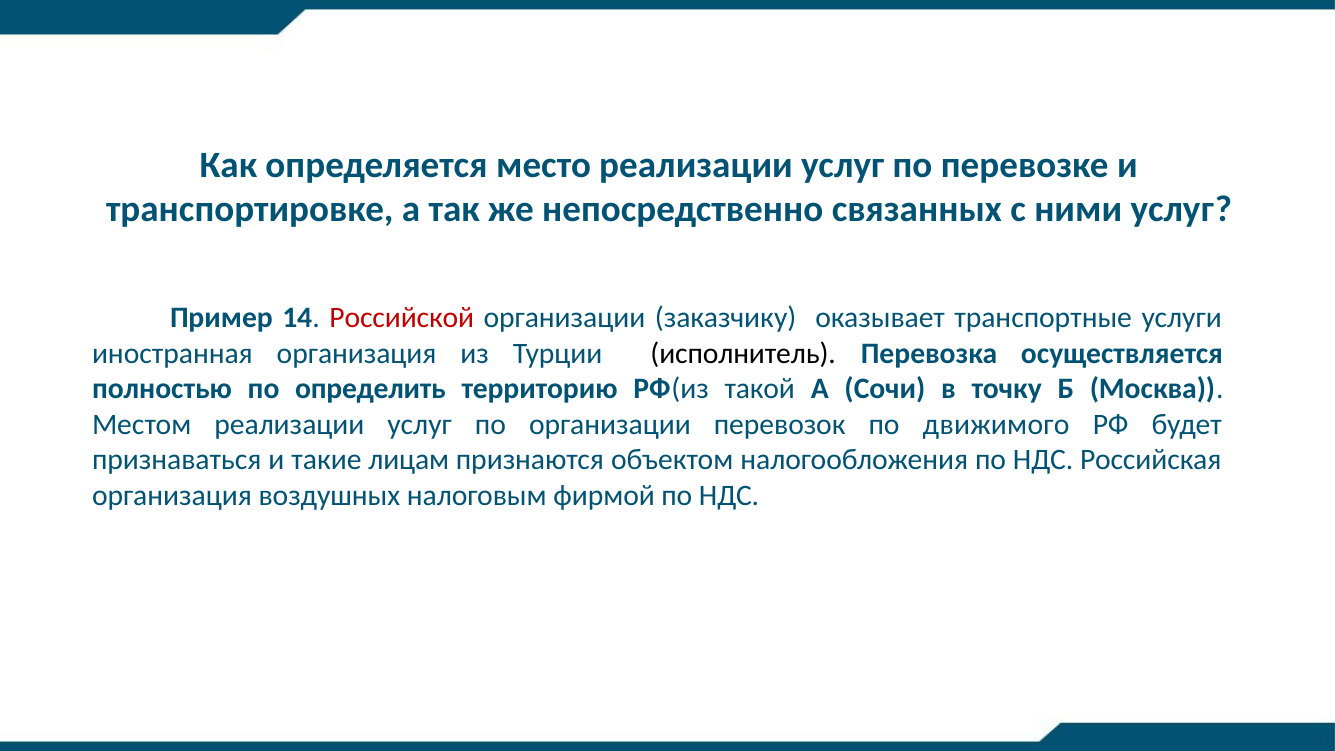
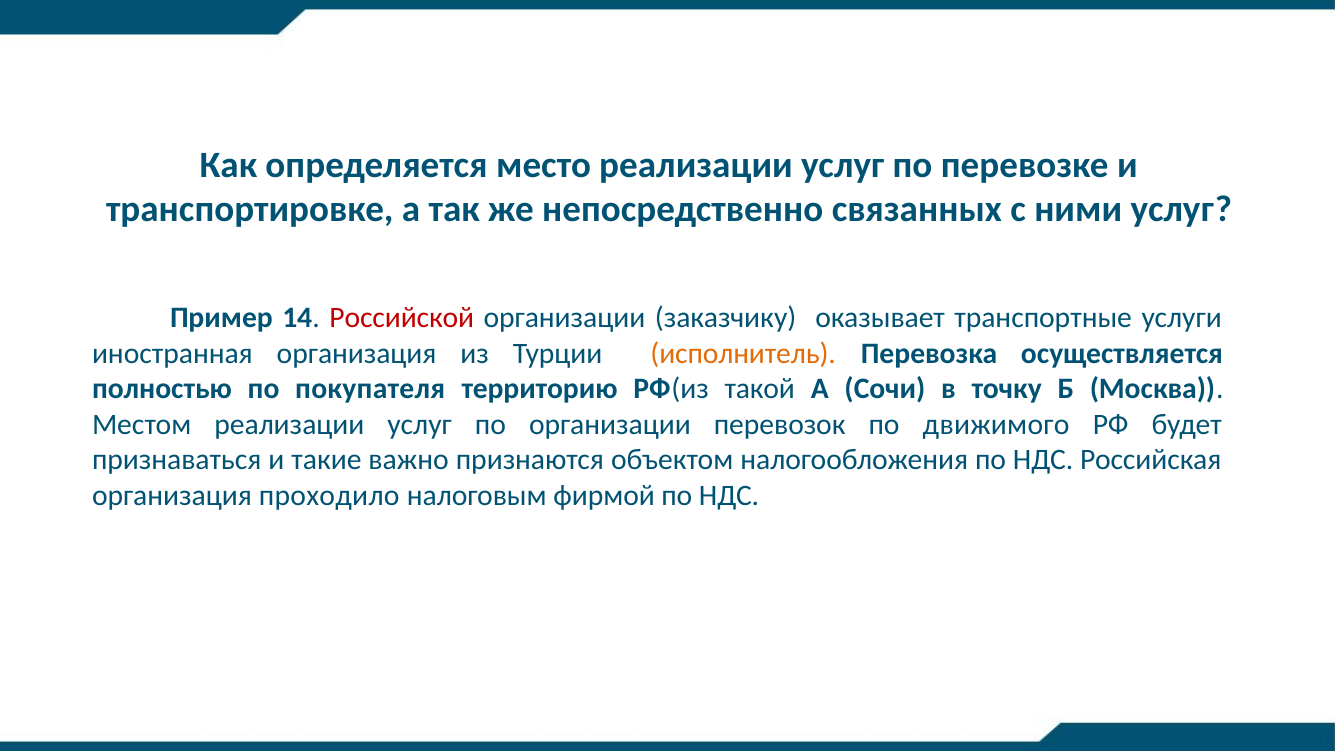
исполнитель colour: black -> orange
определить: определить -> покупателя
лицам: лицам -> важно
воздушных: воздушных -> проходило
